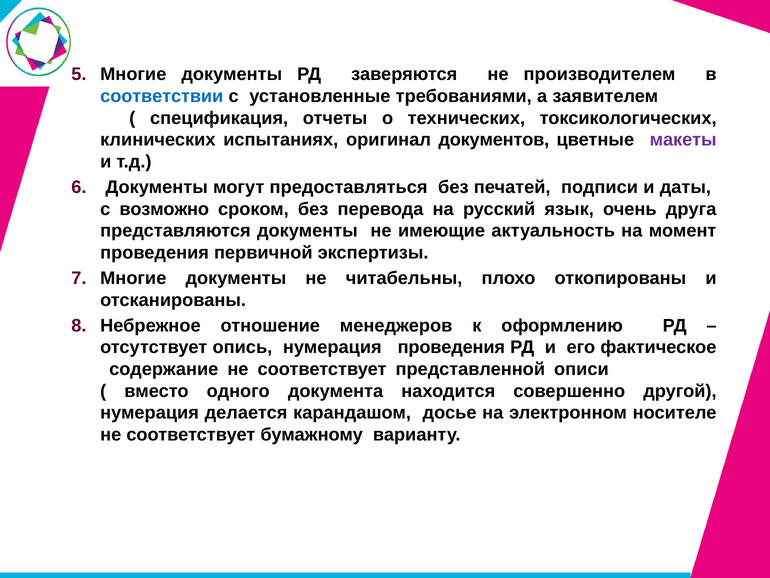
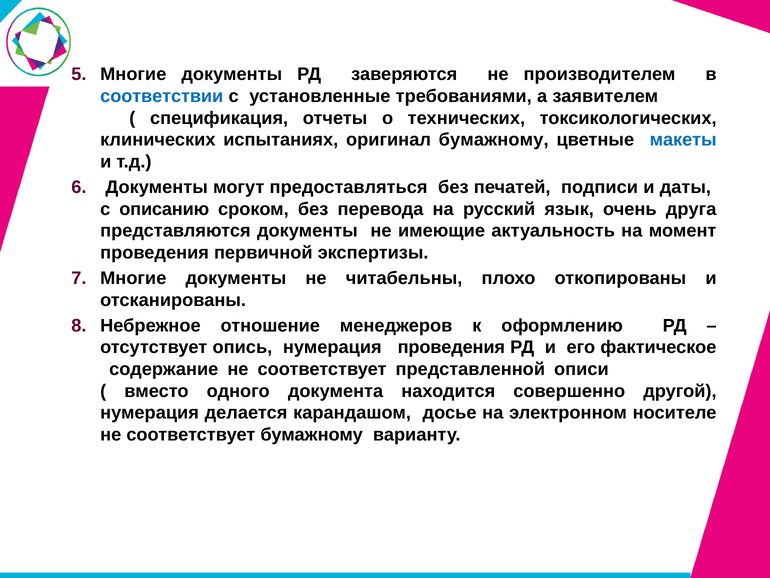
оригинал документов: документов -> бумажному
макеты colour: purple -> blue
возможно: возможно -> описанию
